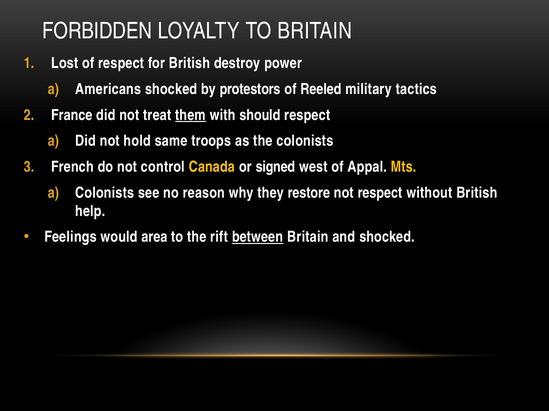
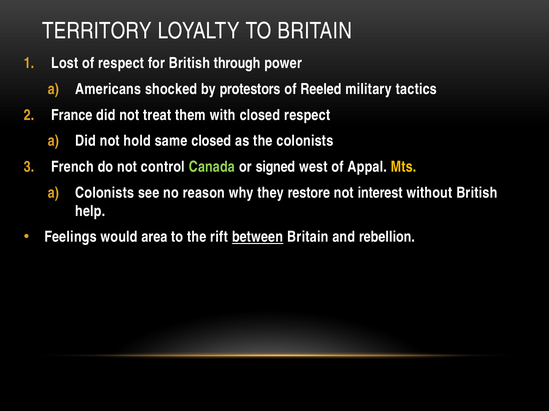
FORBIDDEN: FORBIDDEN -> TERRITORY
destroy: destroy -> through
them underline: present -> none
with should: should -> closed
same troops: troops -> closed
Canada colour: yellow -> light green
not respect: respect -> interest
and shocked: shocked -> rebellion
